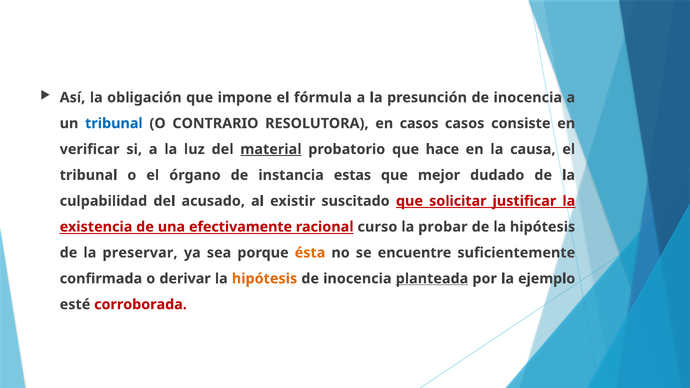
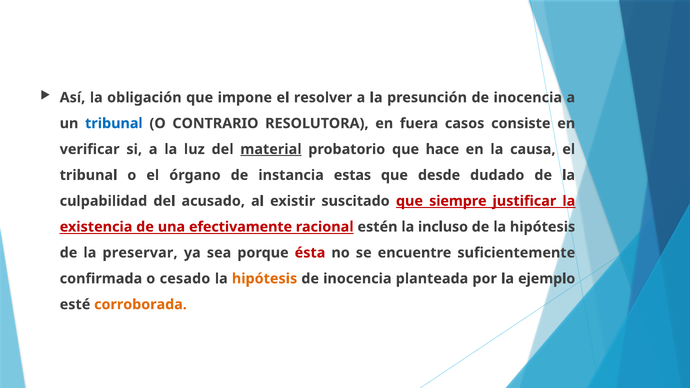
fórmula: fórmula -> resolver
en casos: casos -> fuera
mejor: mejor -> desde
solicitar: solicitar -> siempre
curso: curso -> estén
probar: probar -> incluso
ésta colour: orange -> red
derivar: derivar -> cesado
planteada underline: present -> none
corroborada colour: red -> orange
